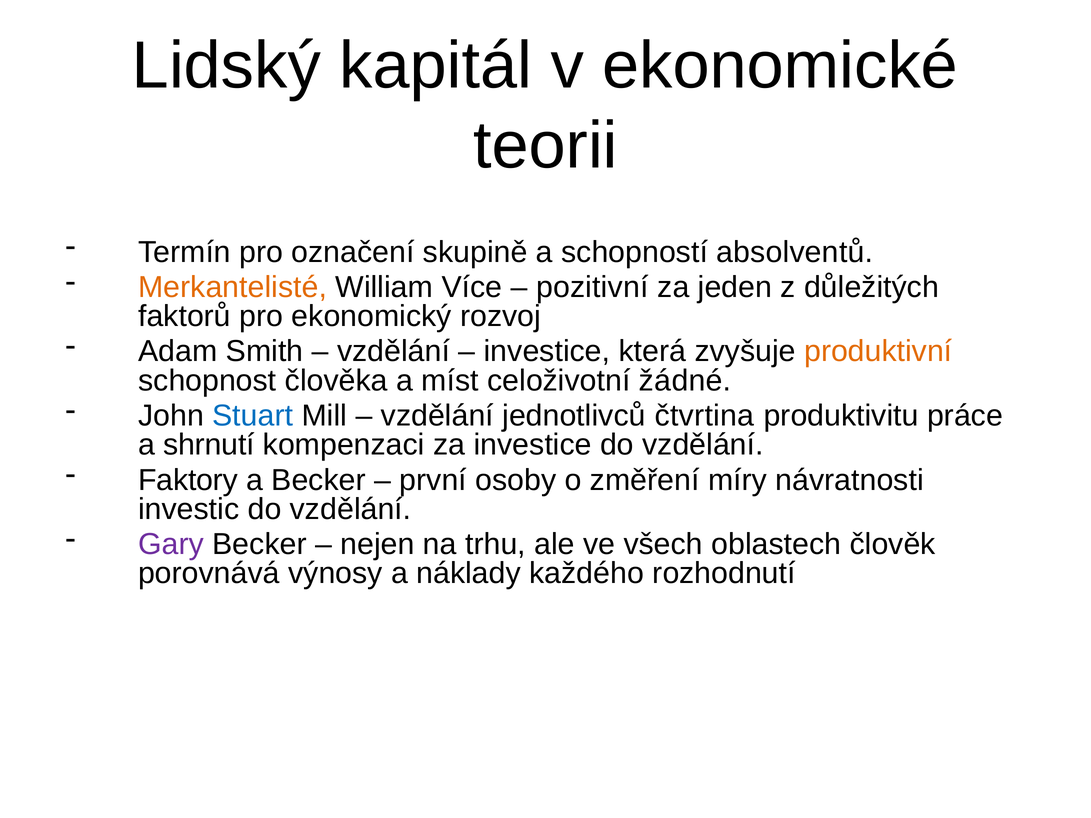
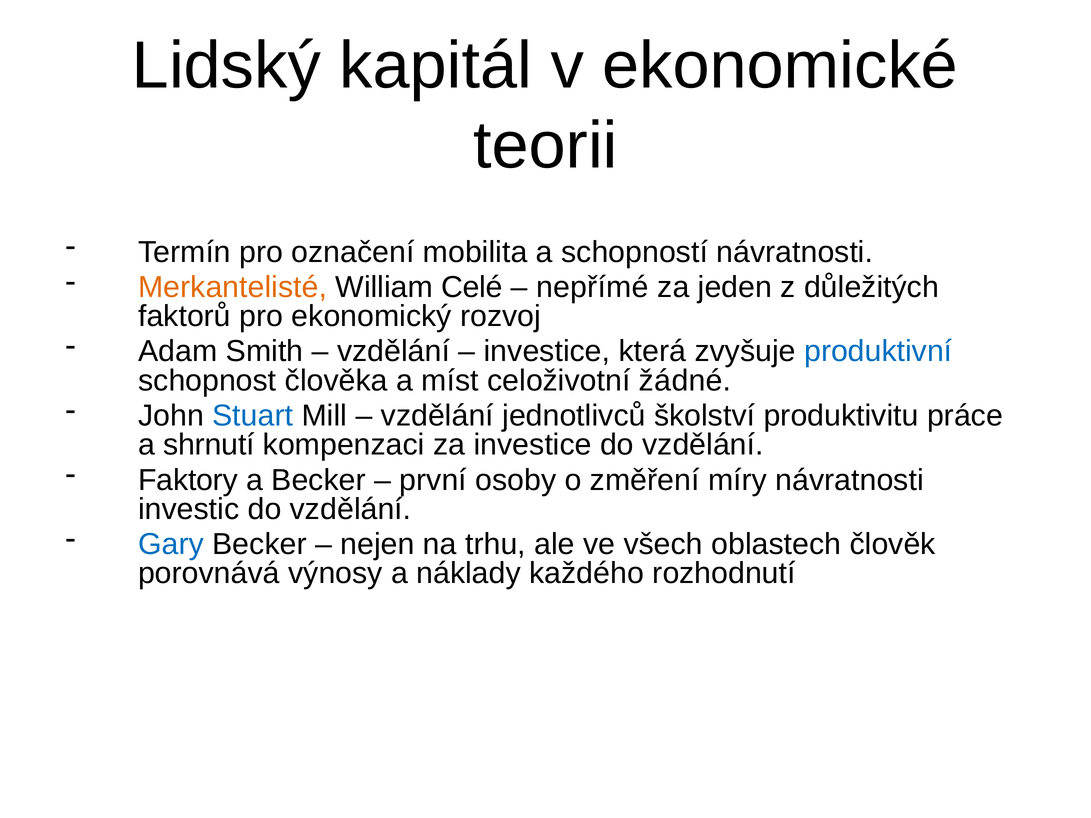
skupině: skupině -> mobilita
schopností absolventů: absolventů -> návratnosti
Více: Více -> Celé
pozitivní: pozitivní -> nepřímé
produktivní colour: orange -> blue
čtvrtina: čtvrtina -> školství
Gary colour: purple -> blue
